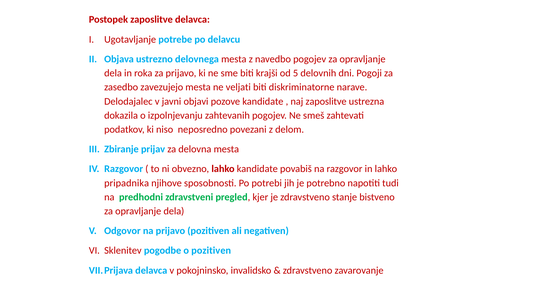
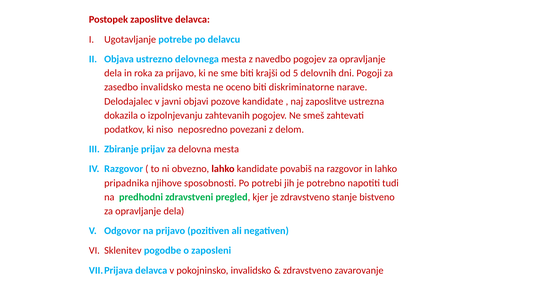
zasedbo zavezujejo: zavezujejo -> invalidsko
veljati: veljati -> oceno
o pozitiven: pozitiven -> zaposleni
